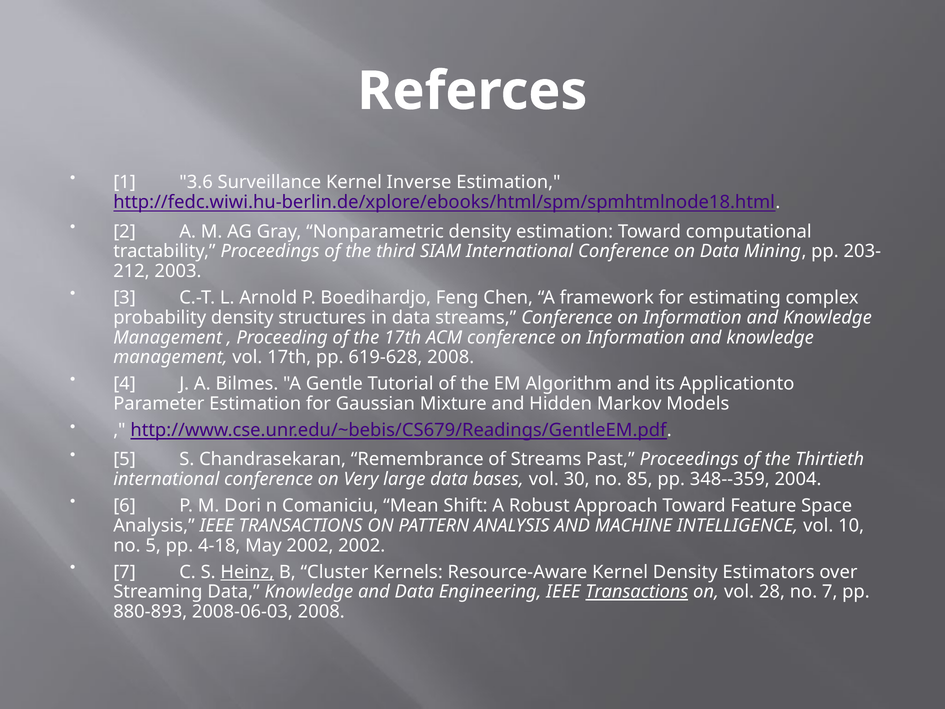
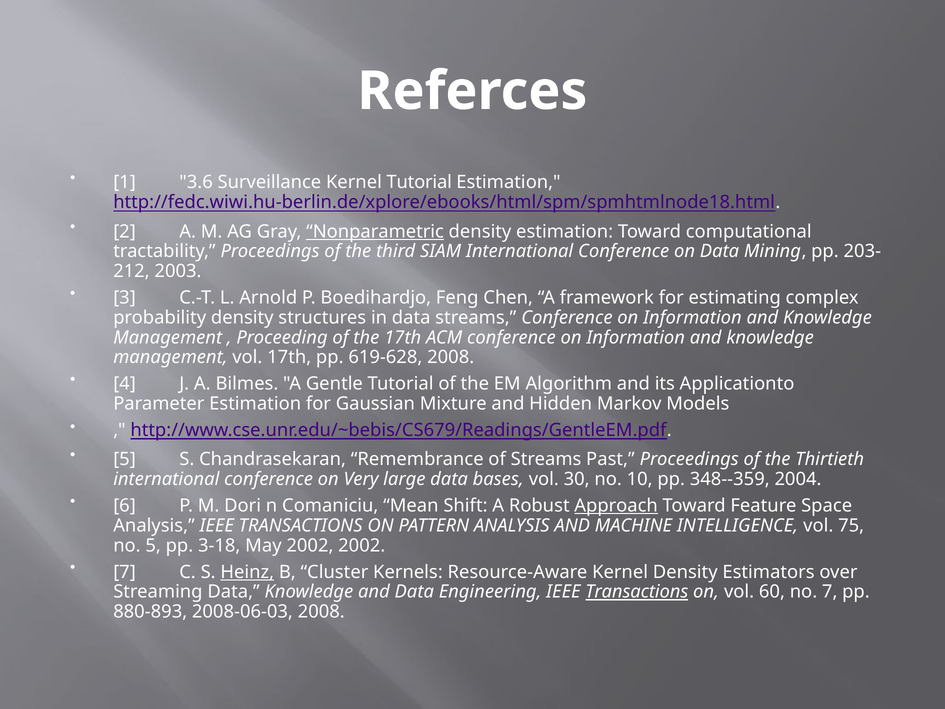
Kernel Inverse: Inverse -> Tutorial
Nonparametric underline: none -> present
85: 85 -> 10
Approach underline: none -> present
10: 10 -> 75
4-18: 4-18 -> 3-18
28: 28 -> 60
